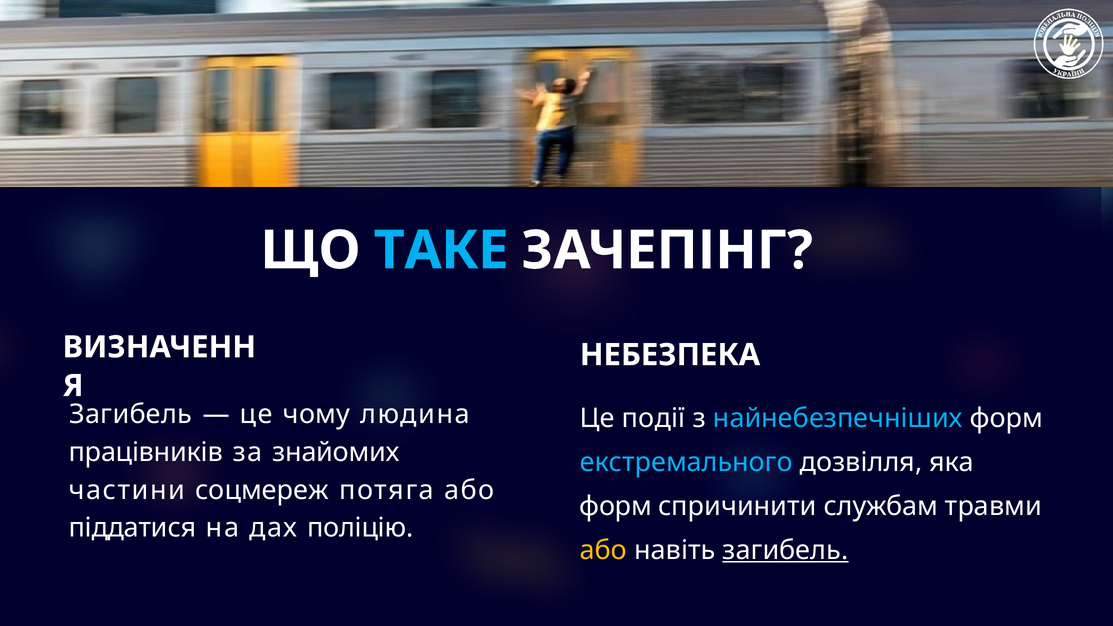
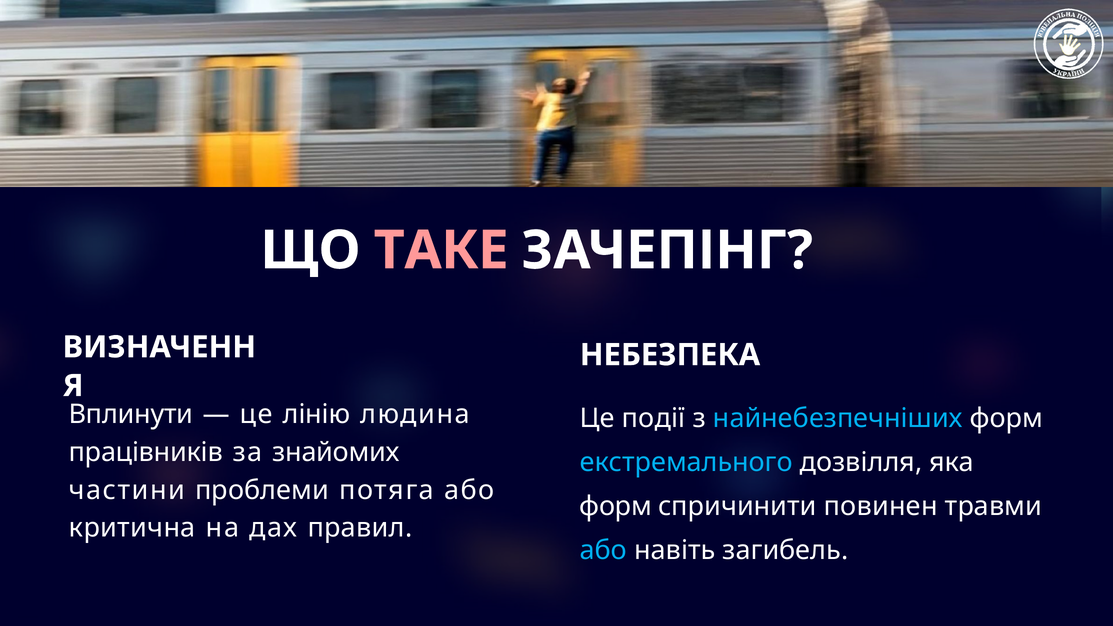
ТАКЕ colour: light blue -> pink
Загибель at (131, 414): Загибель -> Вплинути
чому: чому -> лінію
соцмереж: соцмереж -> проблеми
службам: службам -> повинен
піддатися: піддатися -> критична
поліцію: поліцію -> правил
або at (603, 550) colour: yellow -> light blue
загибель at (785, 550) underline: present -> none
